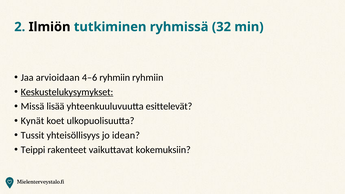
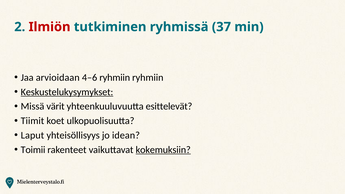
Ilmiön colour: black -> red
32: 32 -> 37
lisää: lisää -> värit
Kynät: Kynät -> Tiimit
Tussit: Tussit -> Laput
Teippi: Teippi -> Toimii
kokemuksiin underline: none -> present
